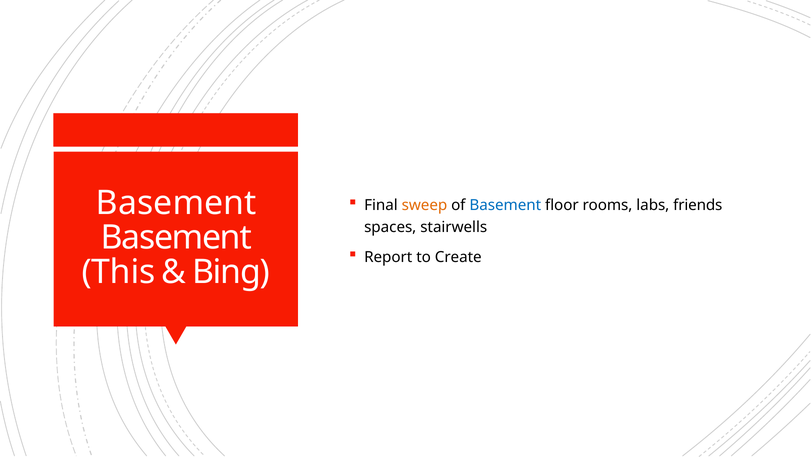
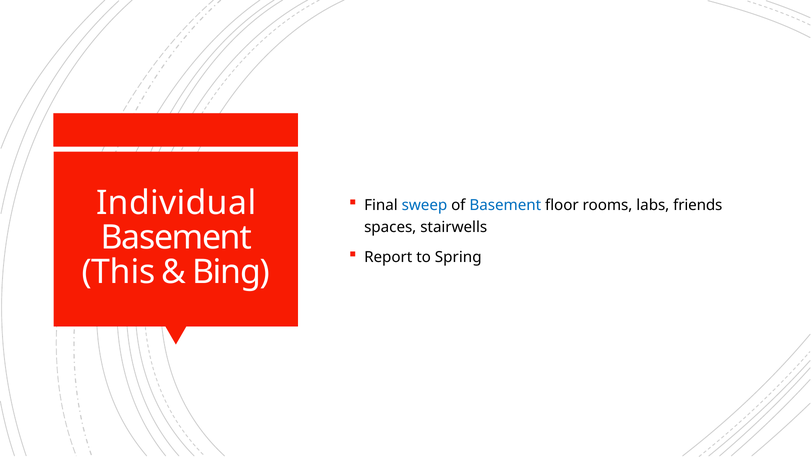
Basement at (176, 203): Basement -> Individual
sweep colour: orange -> blue
Create: Create -> Spring
